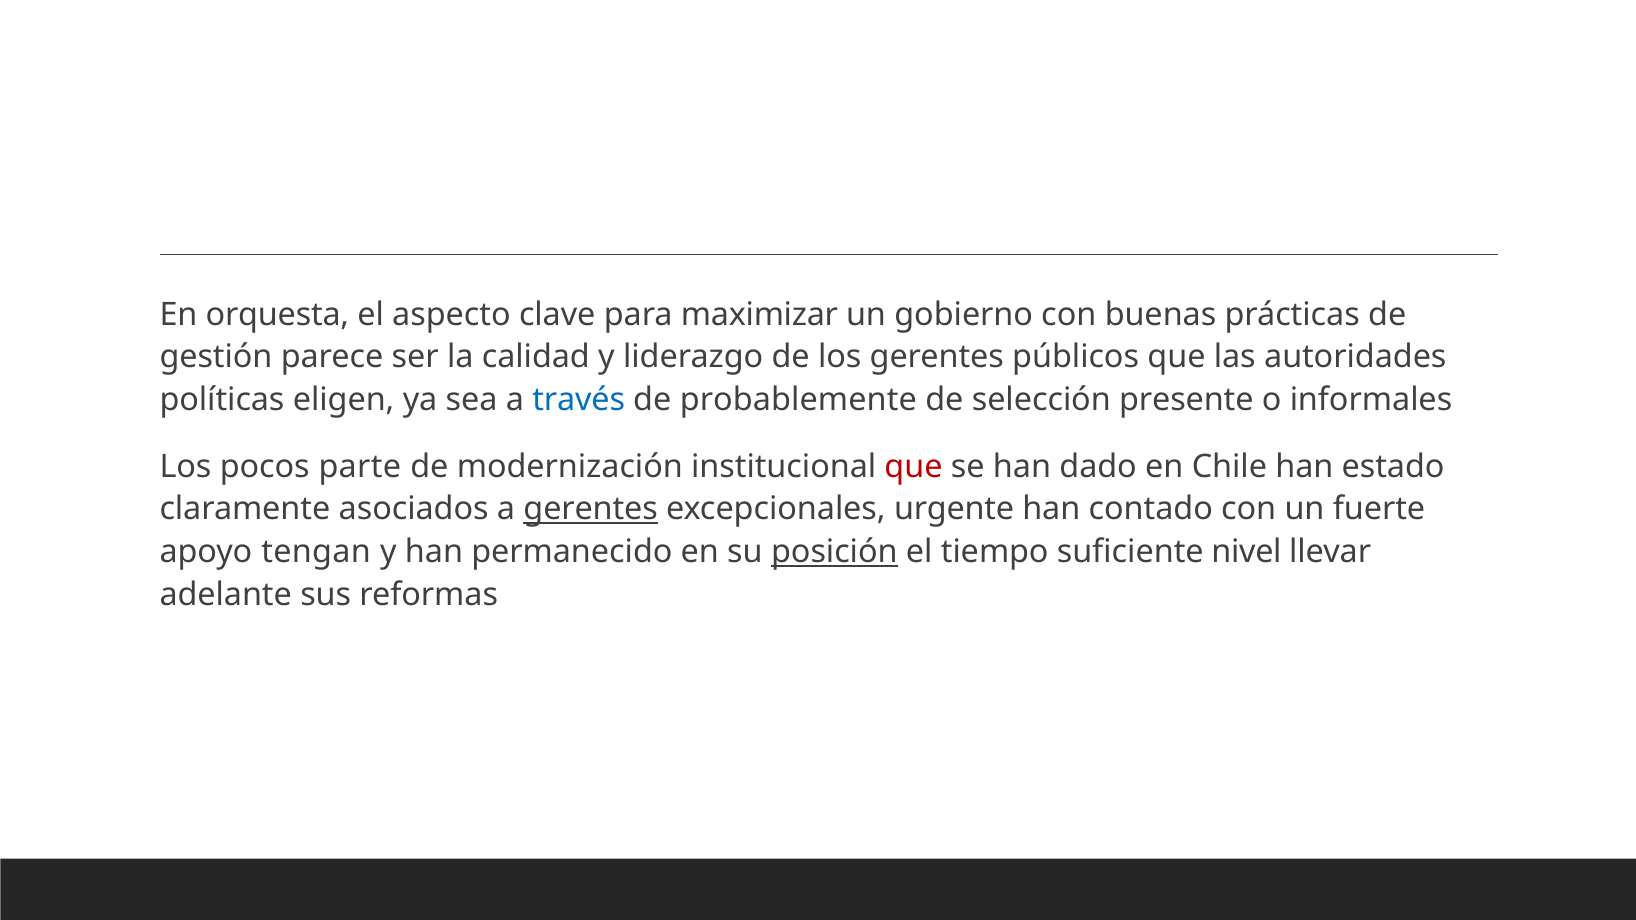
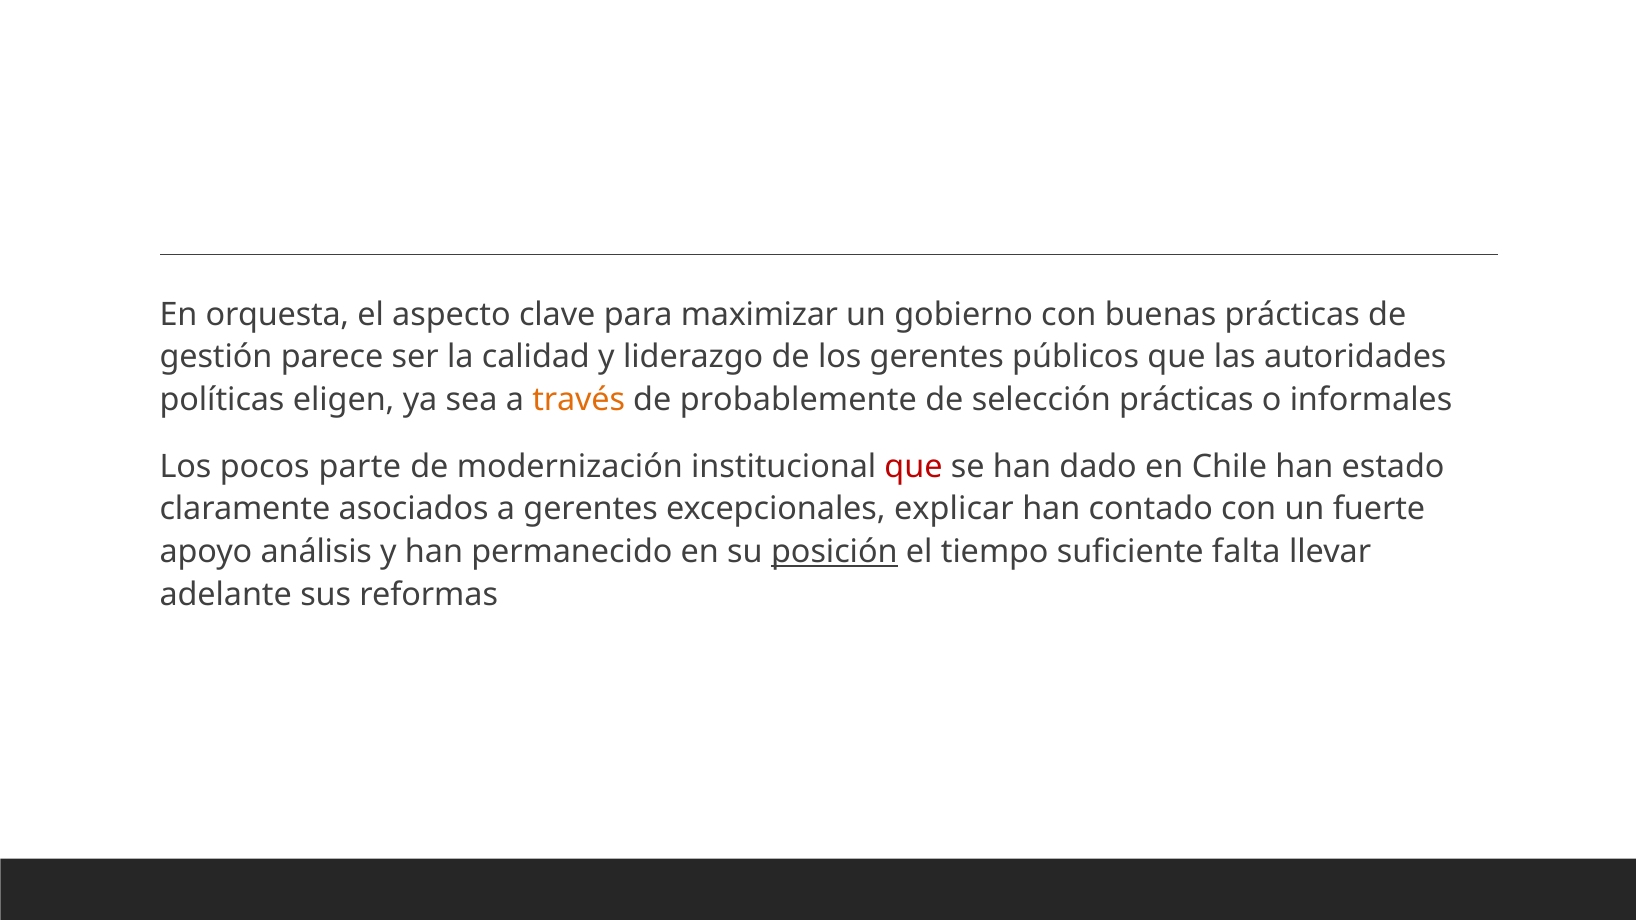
través colour: blue -> orange
selección presente: presente -> prácticas
gerentes at (591, 509) underline: present -> none
urgente: urgente -> explicar
tengan: tengan -> análisis
nivel: nivel -> falta
